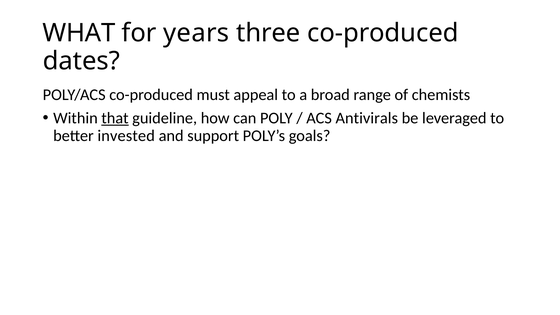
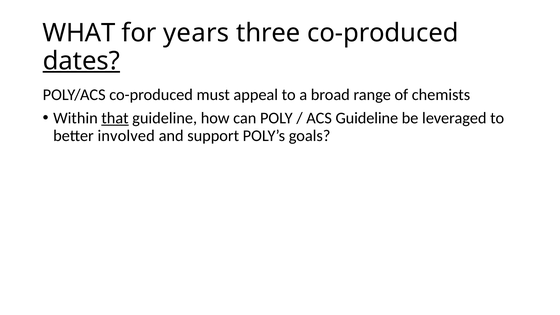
dates underline: none -> present
ACS Antivirals: Antivirals -> Guideline
invested: invested -> involved
